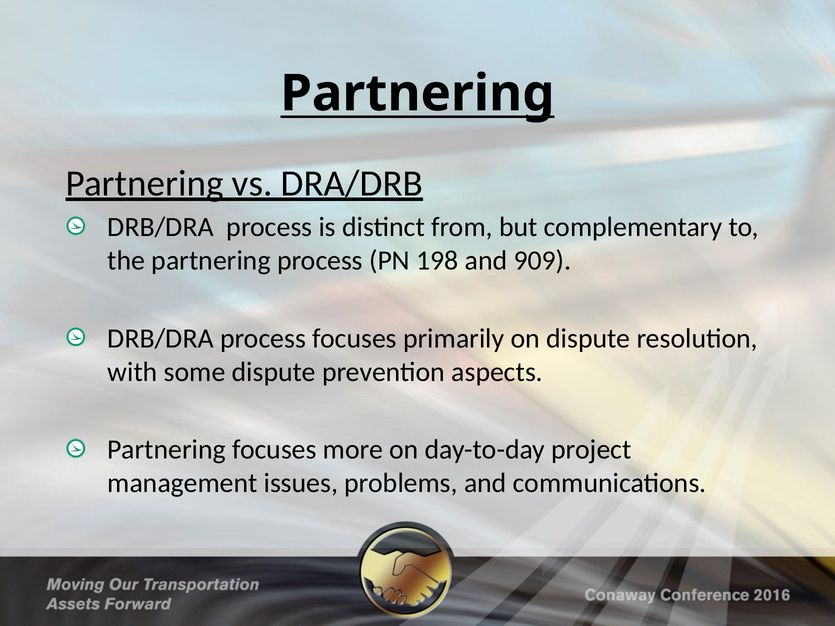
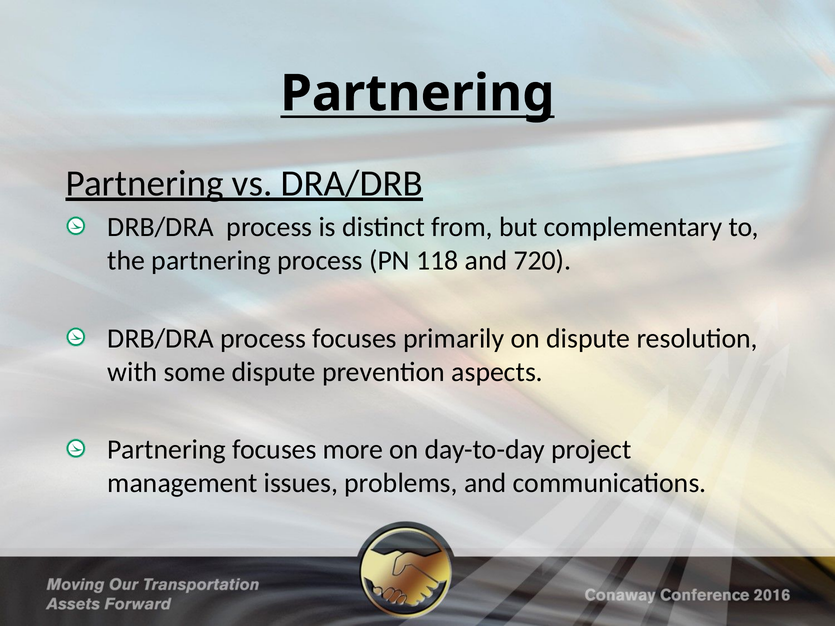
198: 198 -> 118
909: 909 -> 720
